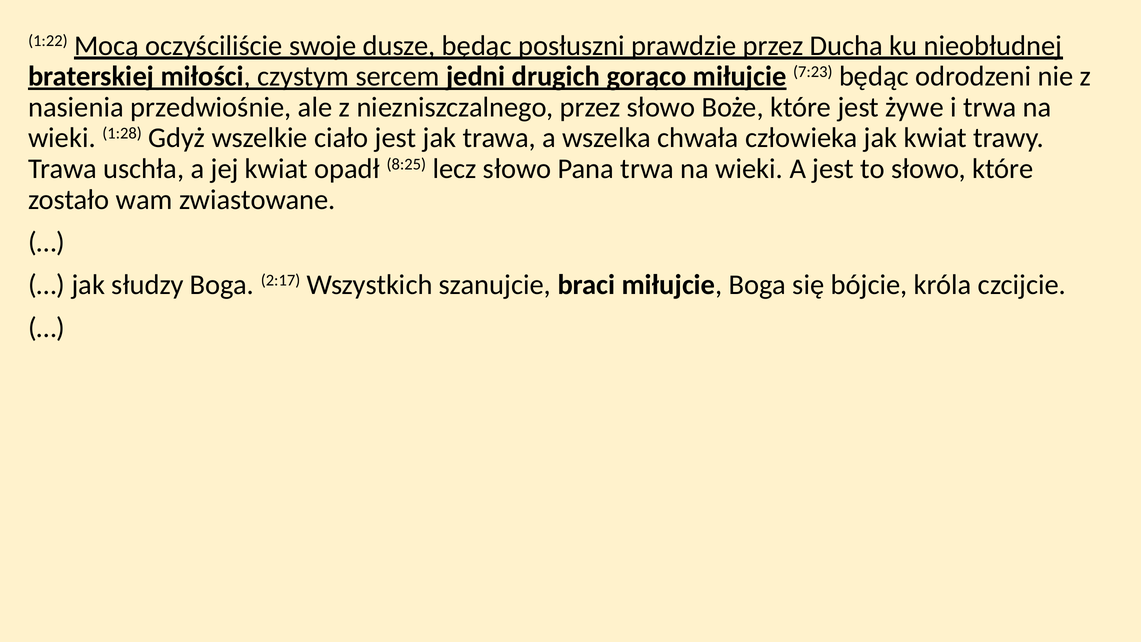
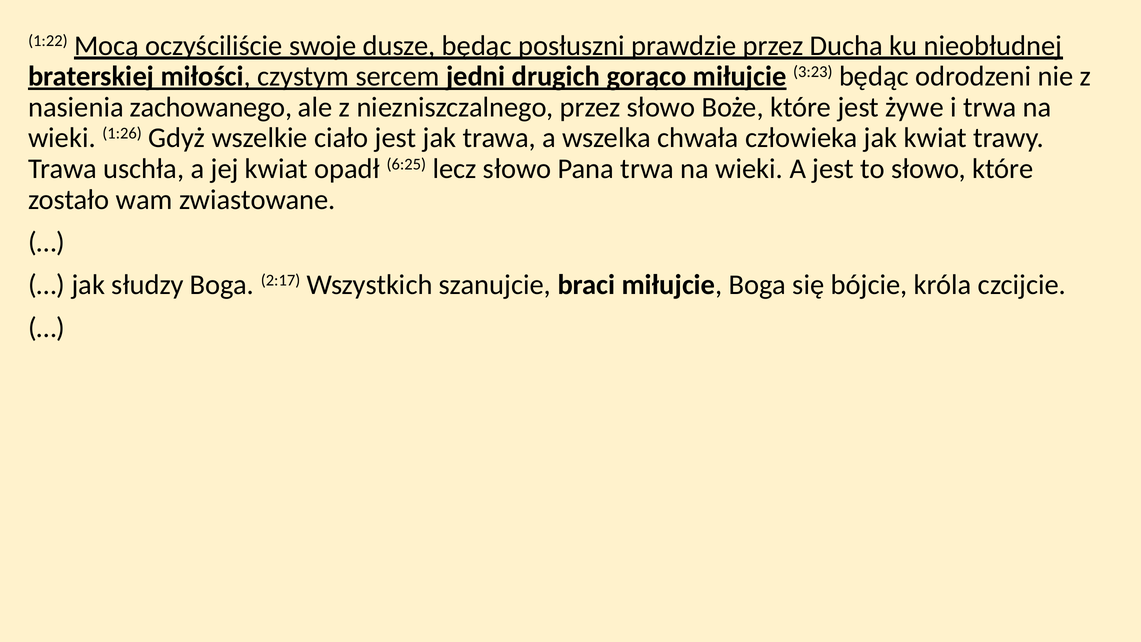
7:23: 7:23 -> 3:23
przedwiośnie: przedwiośnie -> zachowanego
1:28: 1:28 -> 1:26
8:25: 8:25 -> 6:25
